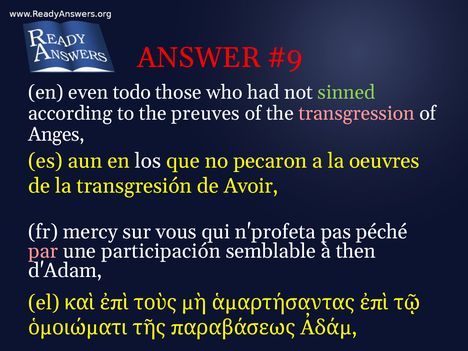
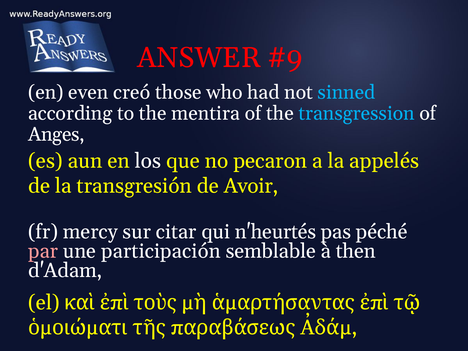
todo: todo -> creó
sinned colour: light green -> light blue
preuves: preuves -> mentira
transgression colour: pink -> light blue
oeuvres: oeuvres -> appelés
vous: vous -> citar
n'profeta: n'profeta -> n'heurtés
